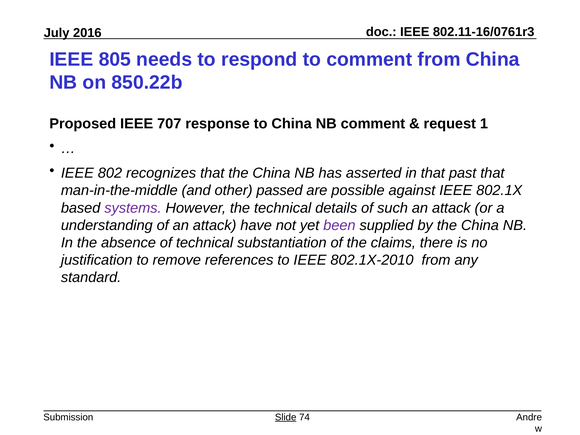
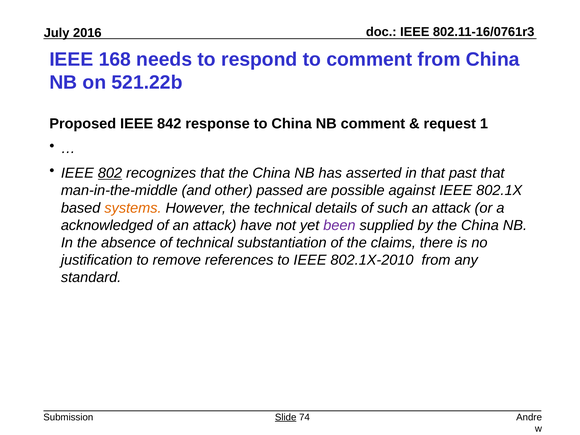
805: 805 -> 168
850.22b: 850.22b -> 521.22b
707: 707 -> 842
802 underline: none -> present
systems colour: purple -> orange
understanding: understanding -> acknowledged
